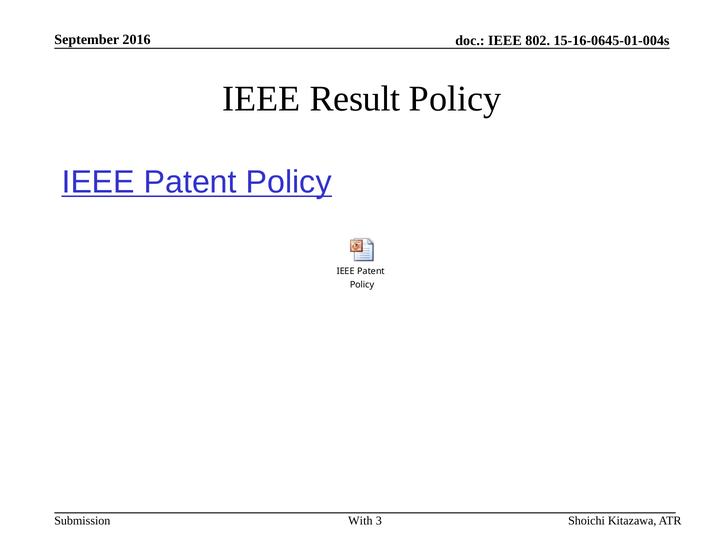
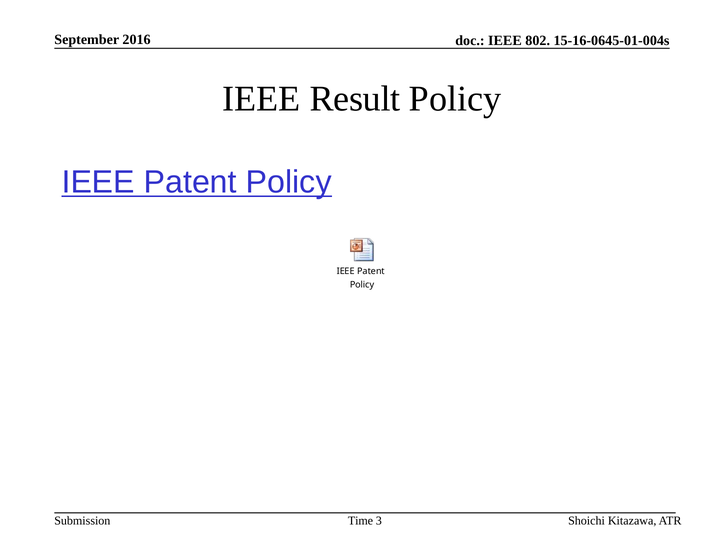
With: With -> Time
